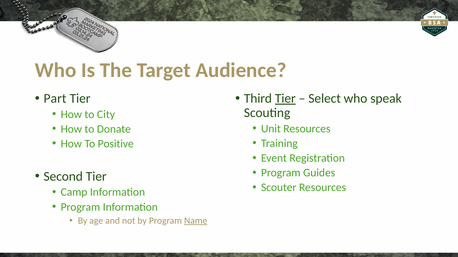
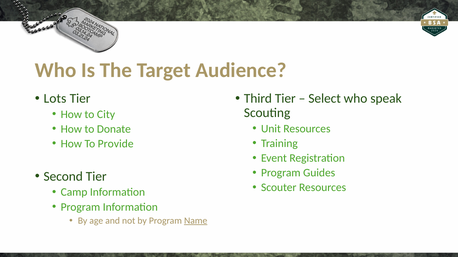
Part: Part -> Lots
Tier at (285, 99) underline: present -> none
Positive: Positive -> Provide
